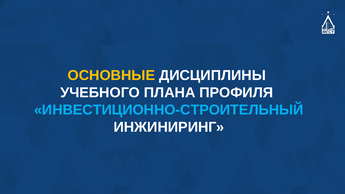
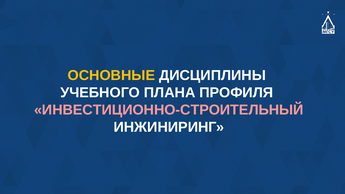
ИНВЕСТИЦИОННО-СТРОИТЕЛЬНЫЙ colour: light blue -> pink
